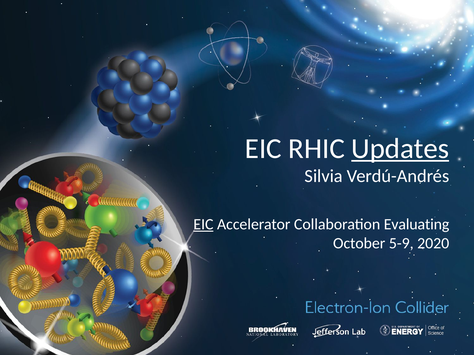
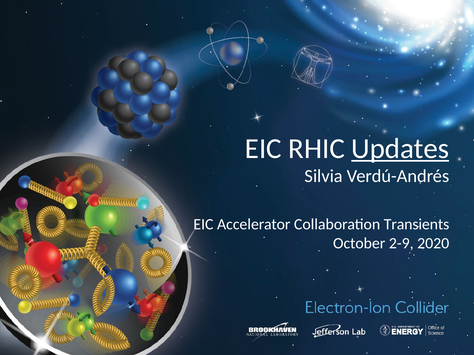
EIC at (203, 225) underline: present -> none
Evaluating: Evaluating -> Transients
5-9: 5-9 -> 2-9
